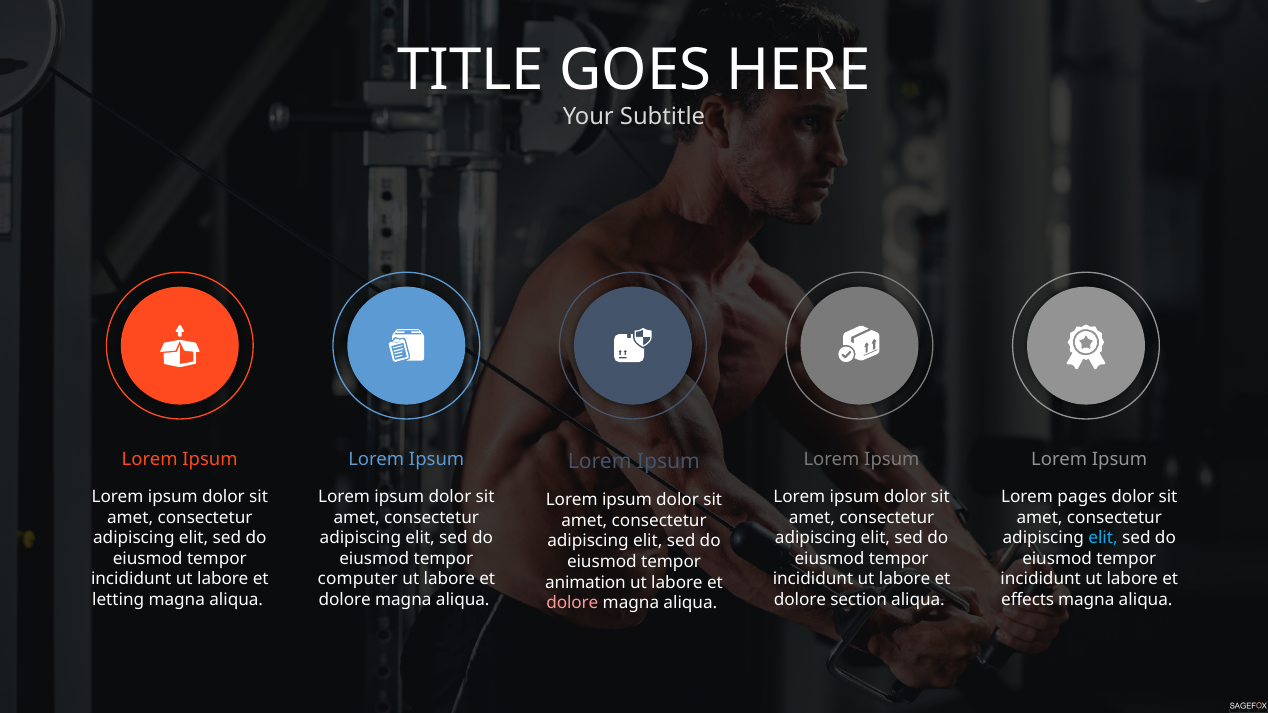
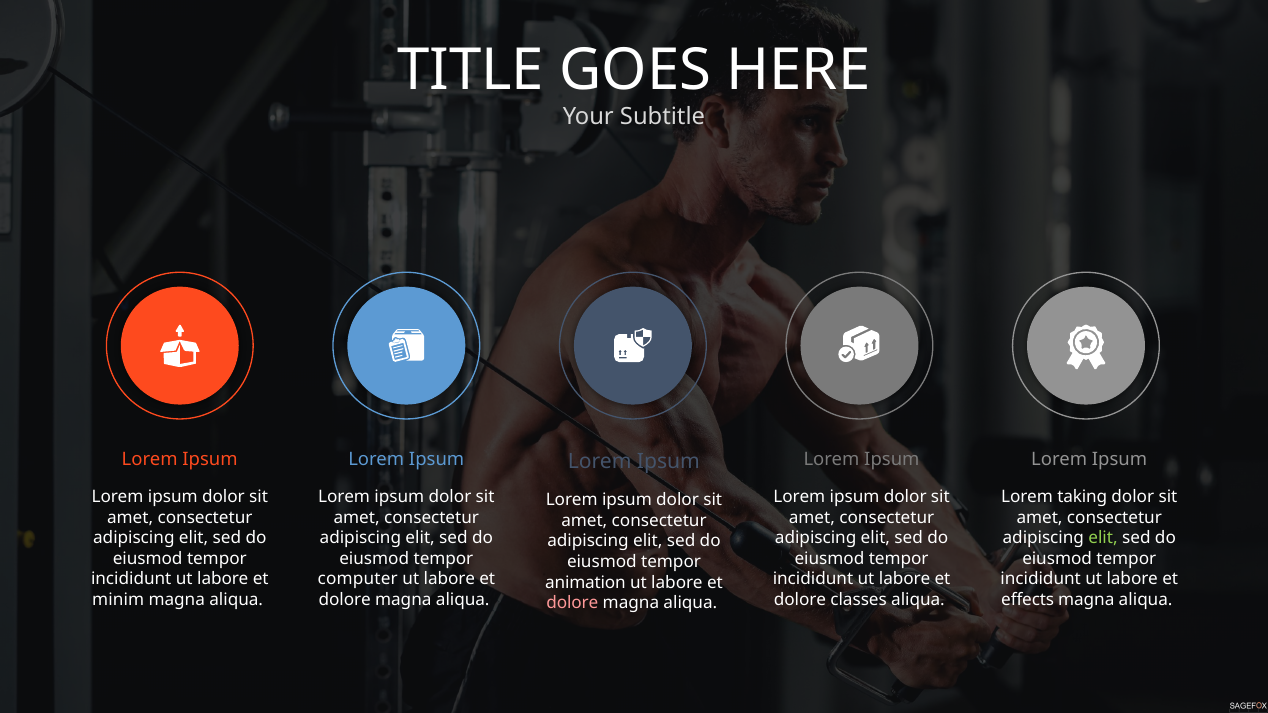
pages: pages -> taking
elit at (1103, 538) colour: light blue -> light green
letting: letting -> minim
section: section -> classes
